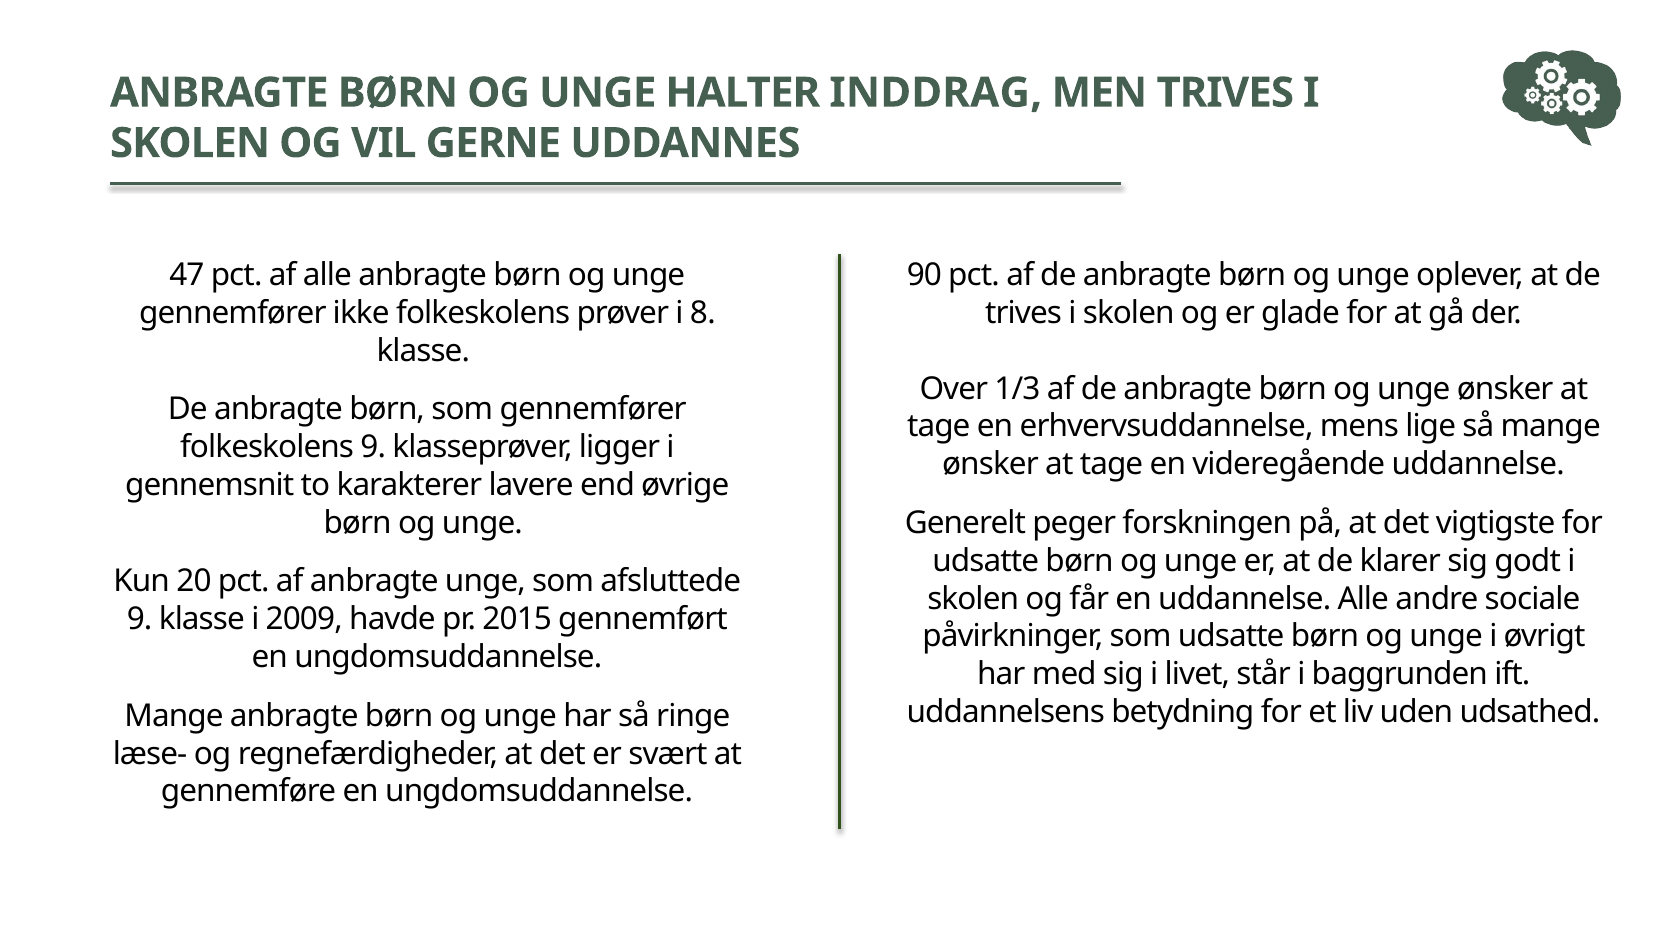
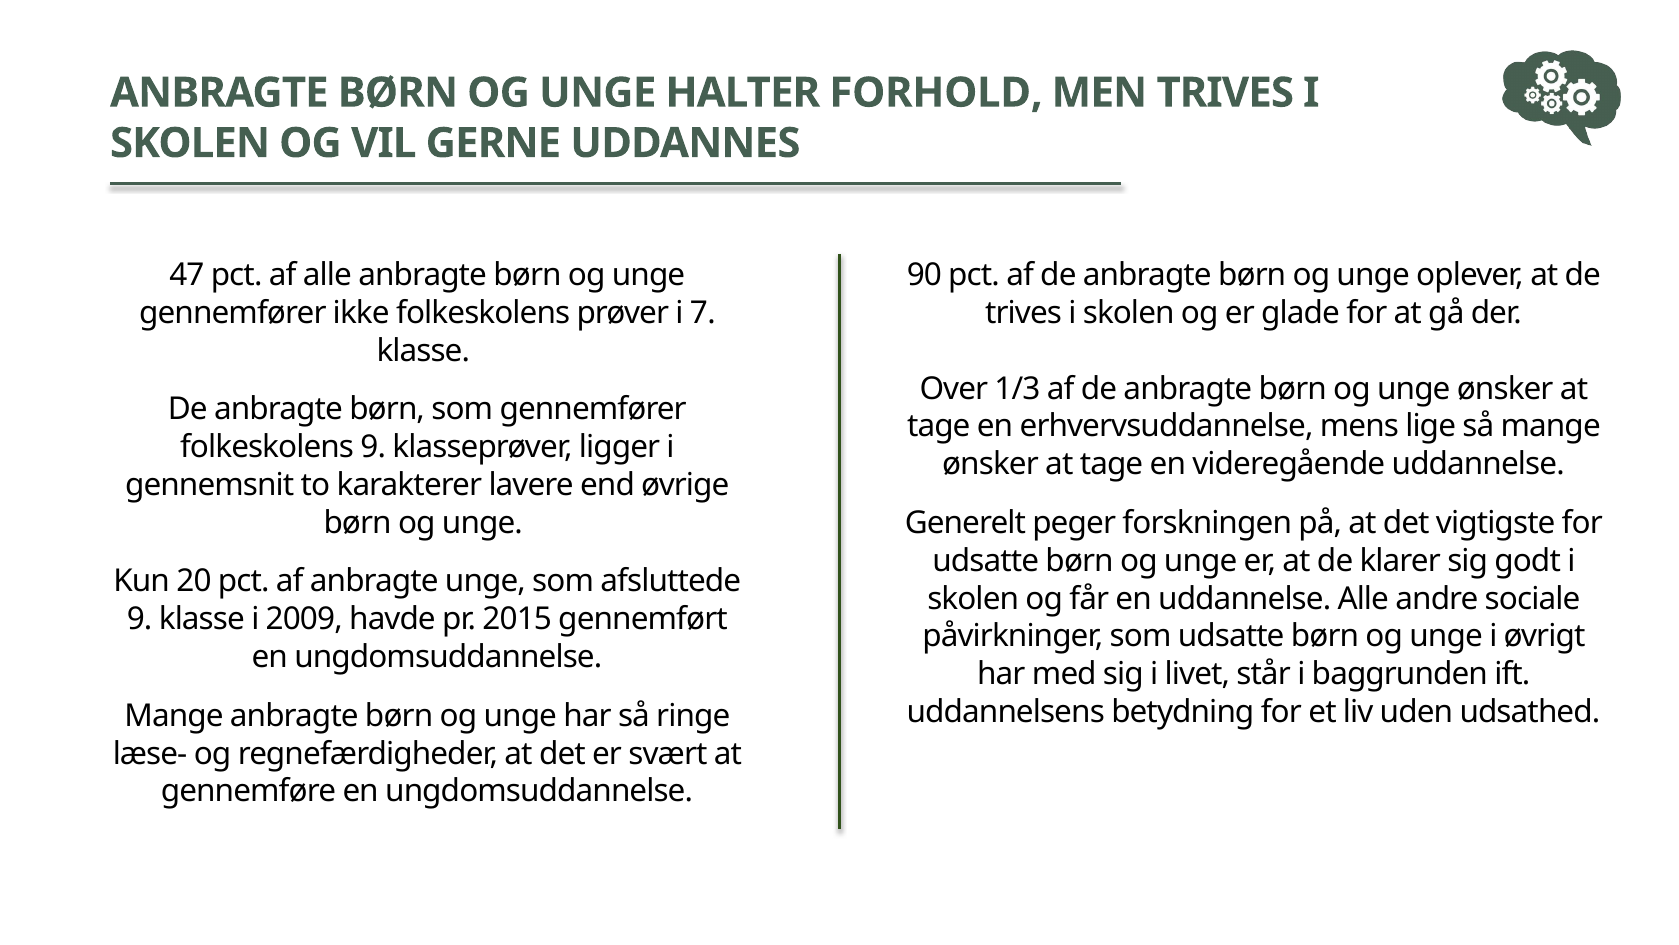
INDDRAG: INDDRAG -> FORHOLD
8: 8 -> 7
